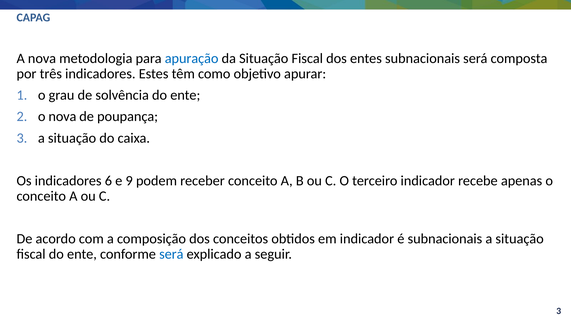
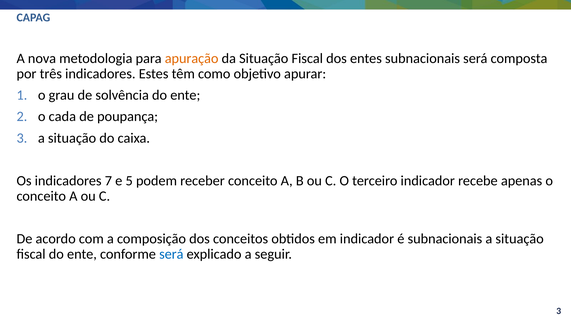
apuração colour: blue -> orange
o nova: nova -> cada
6: 6 -> 7
9: 9 -> 5
